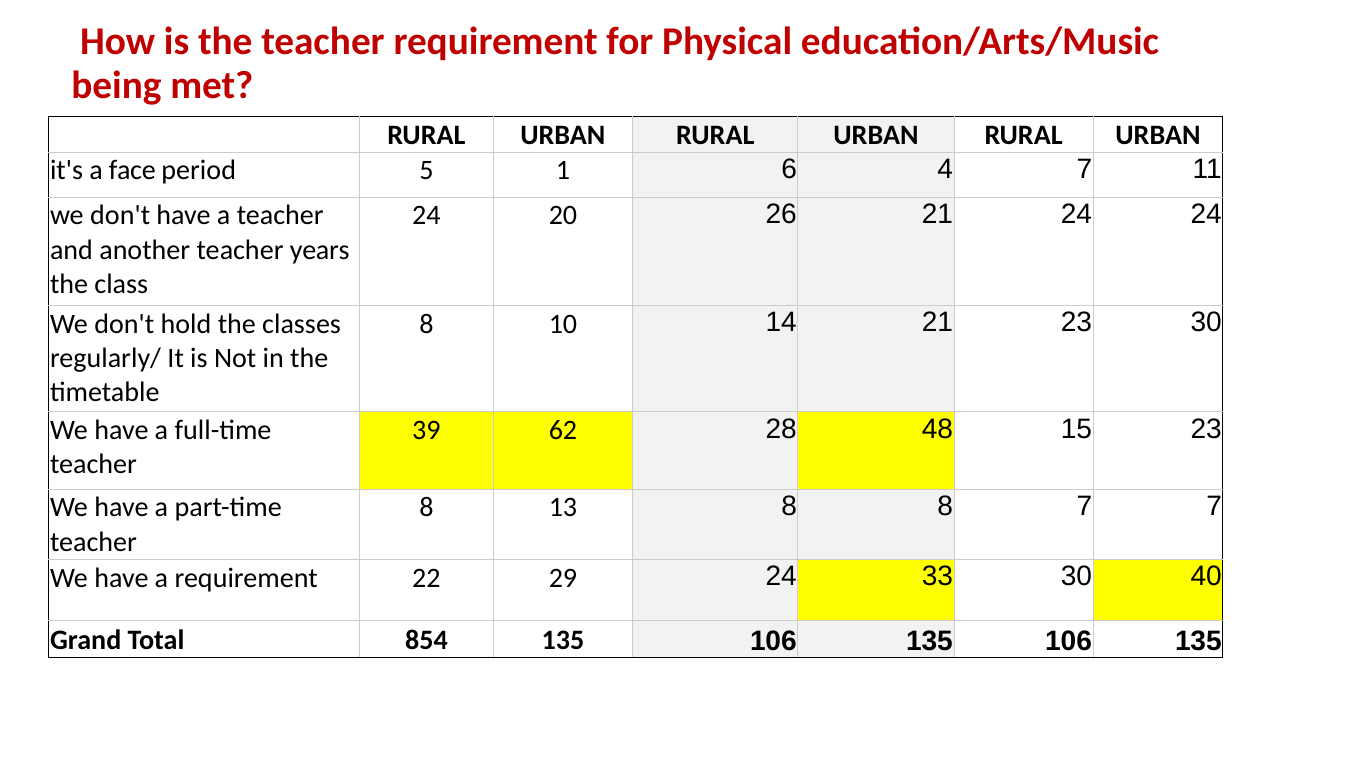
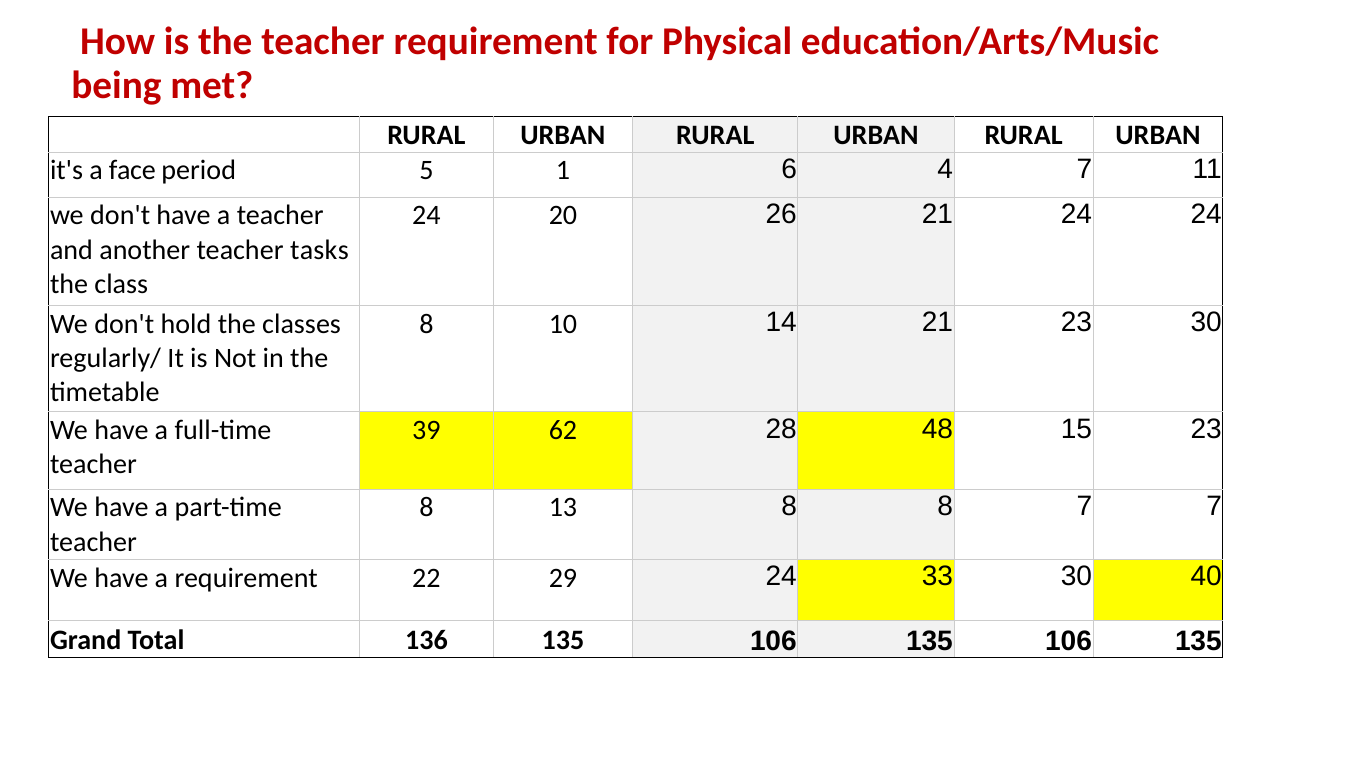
years: years -> tasks
854: 854 -> 136
